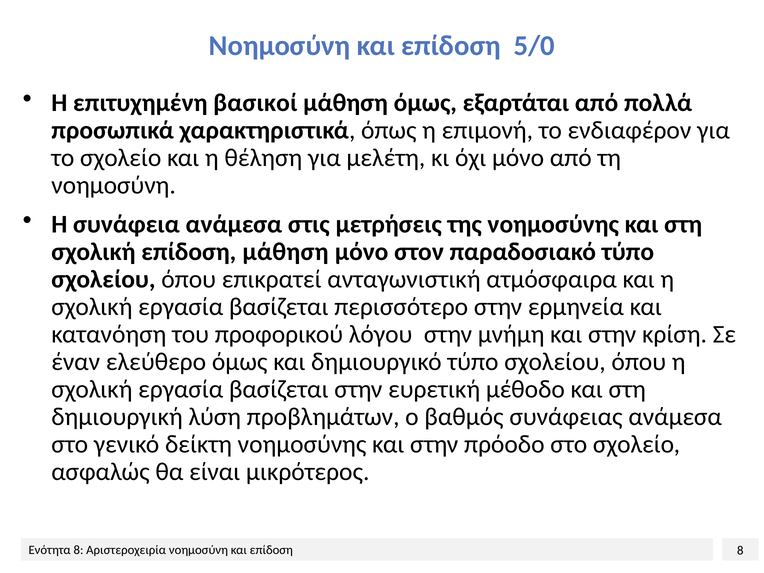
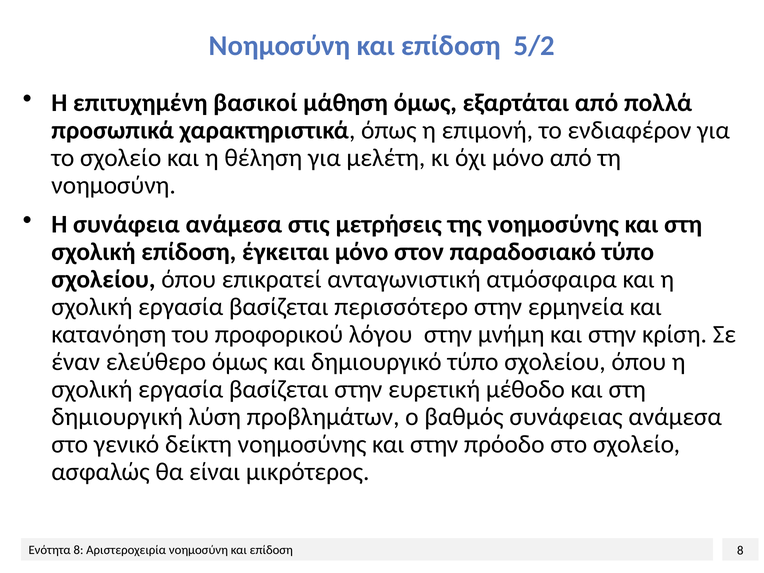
5/0: 5/0 -> 5/2
επίδοση μάθηση: μάθηση -> έγκειται
